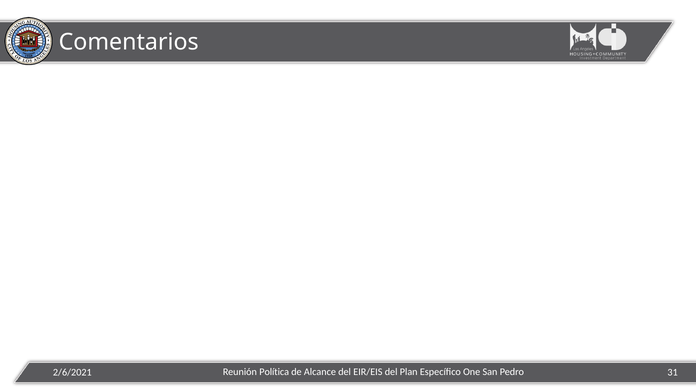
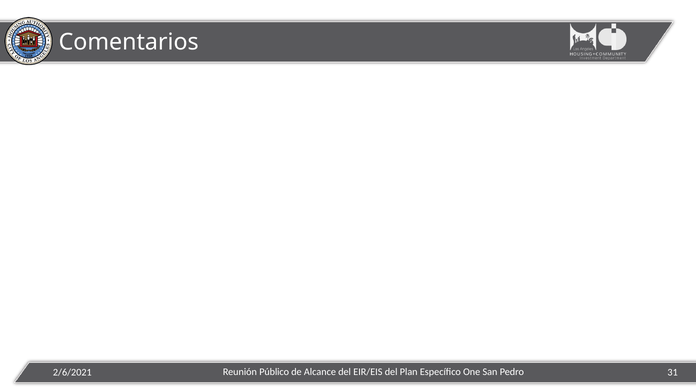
Política: Política -> Público
